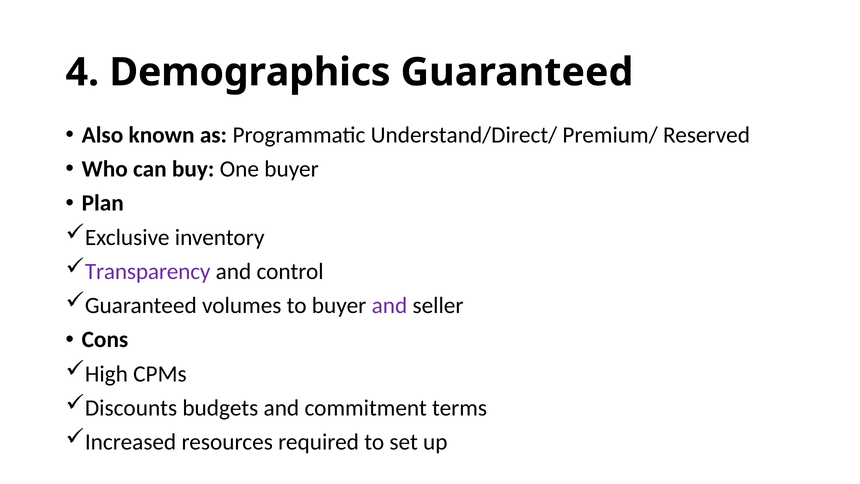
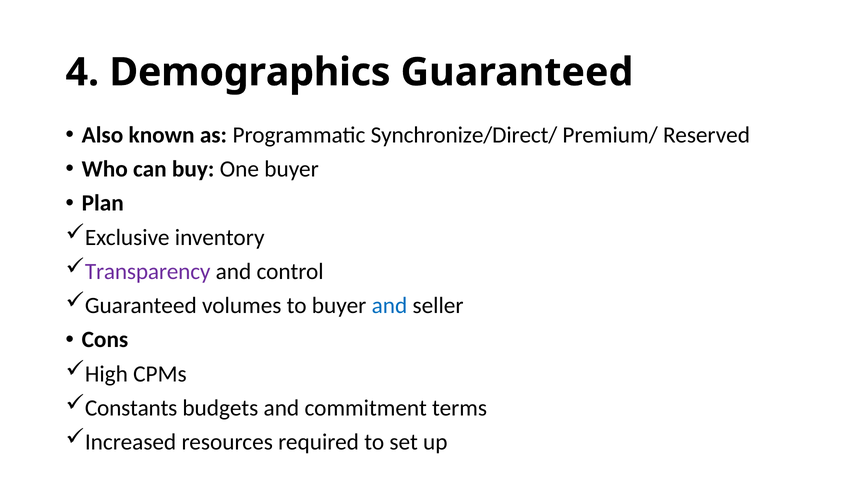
Understand/Direct/: Understand/Direct/ -> Synchronize/Direct/
and at (389, 305) colour: purple -> blue
Discounts: Discounts -> Constants
